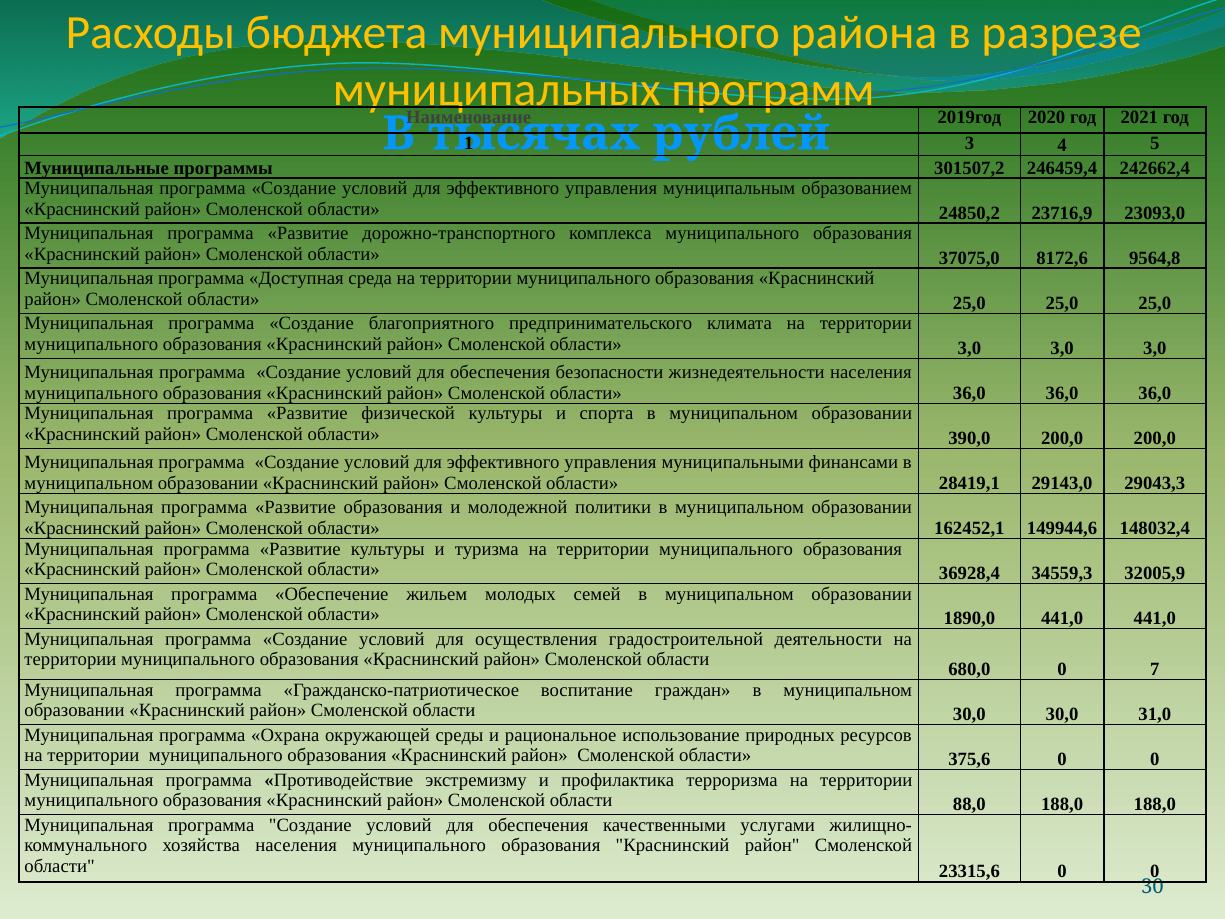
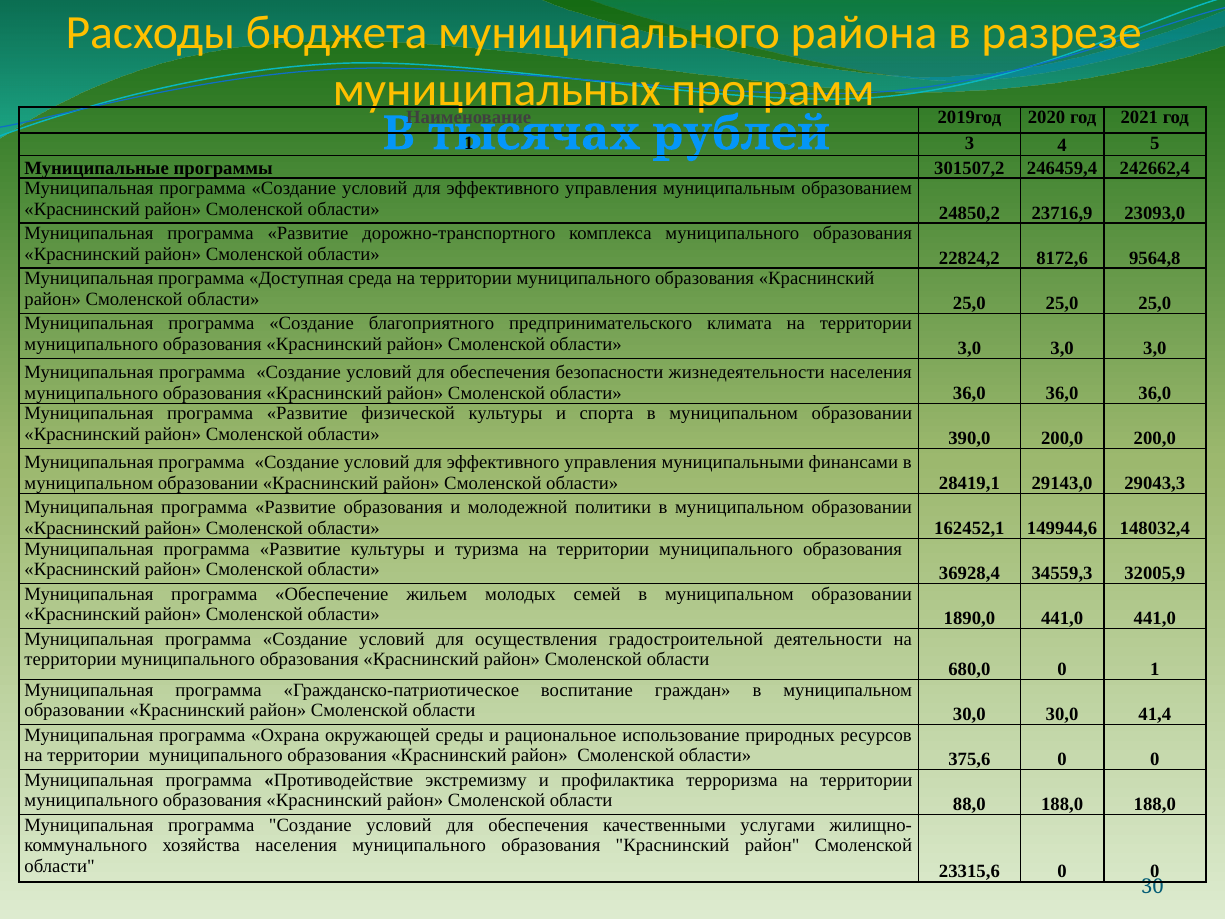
37075,0: 37075,0 -> 22824,2
0 7: 7 -> 1
31,0: 31,0 -> 41,4
